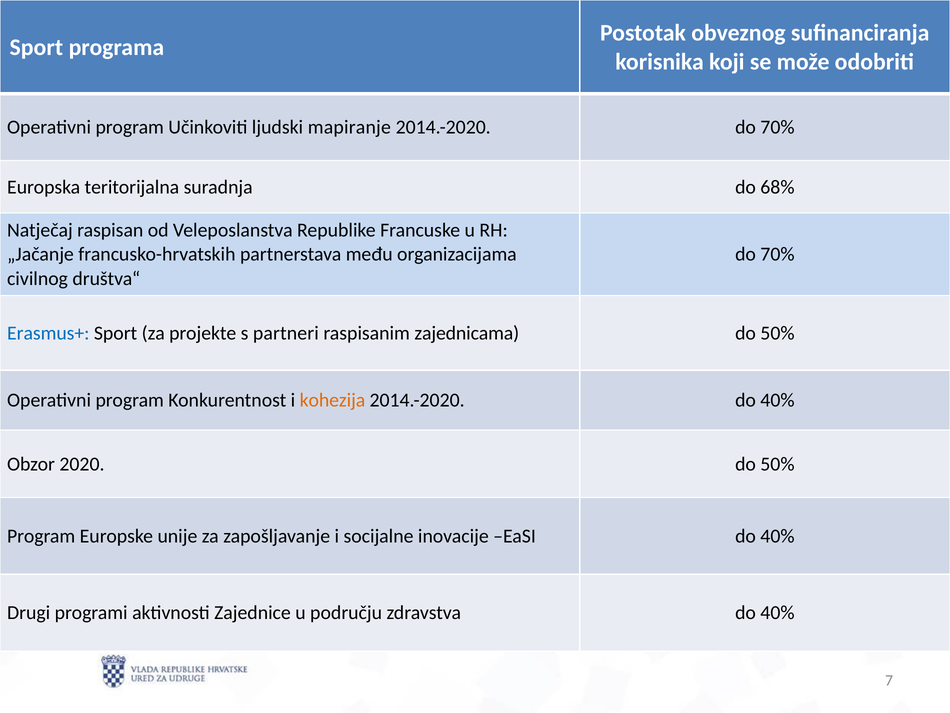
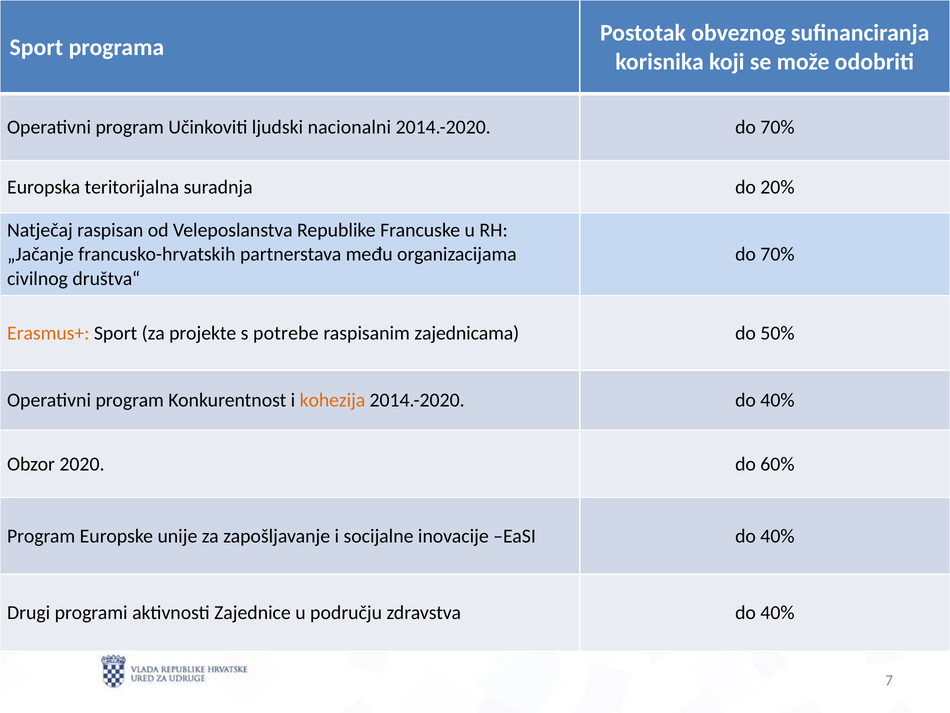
mapiranje: mapiranje -> nacionalni
68%: 68% -> 20%
Erasmus+ colour: blue -> orange
partneri: partneri -> potrebe
2020 do 50%: 50% -> 60%
